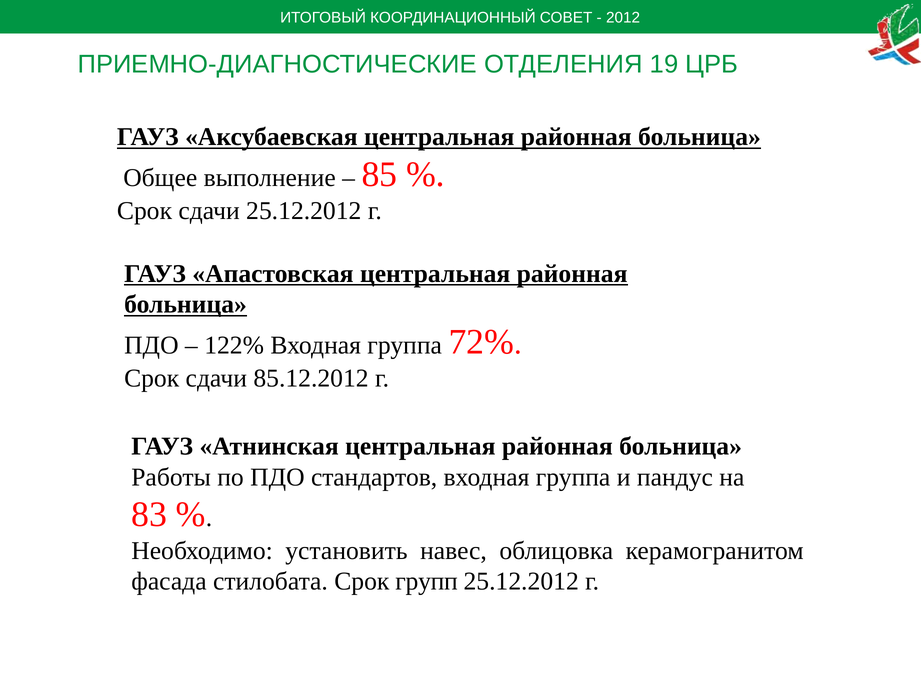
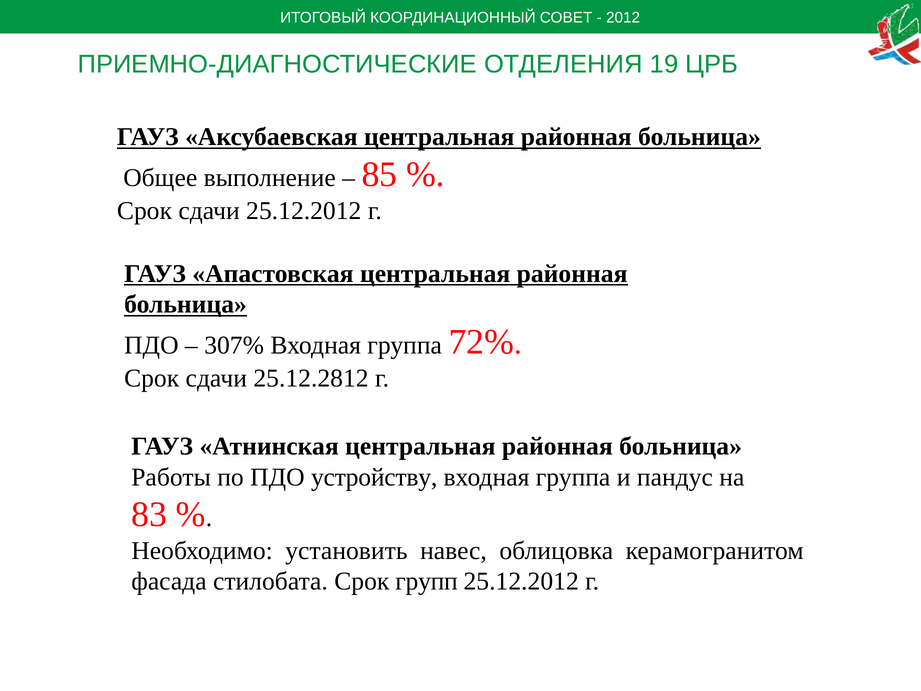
122%: 122% -> 307%
85.12.2012: 85.12.2012 -> 25.12.2812
стандартов: стандартов -> устройству
